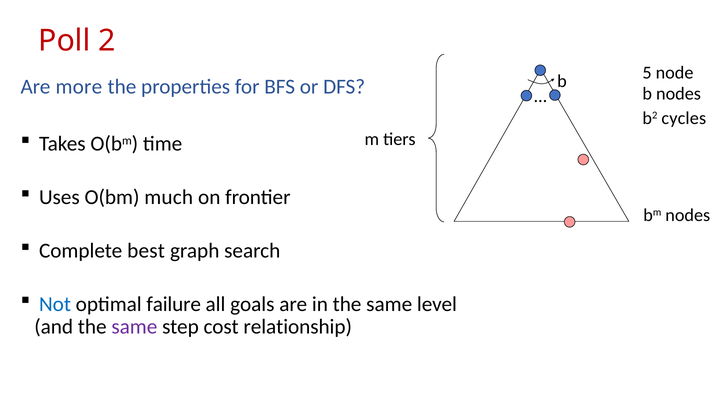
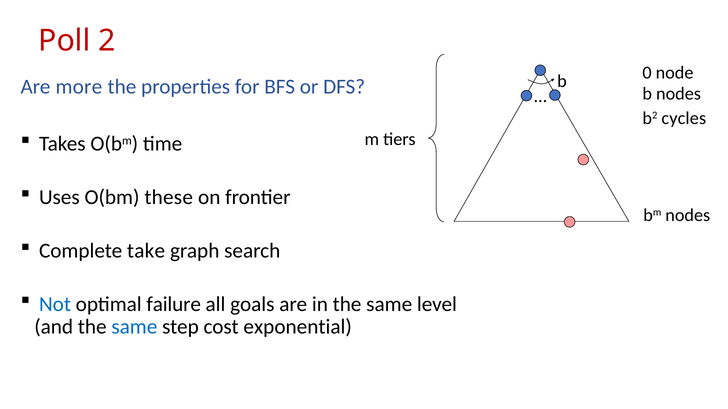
5: 5 -> 0
much: much -> these
best: best -> take
same at (134, 327) colour: purple -> blue
relationship: relationship -> exponential
